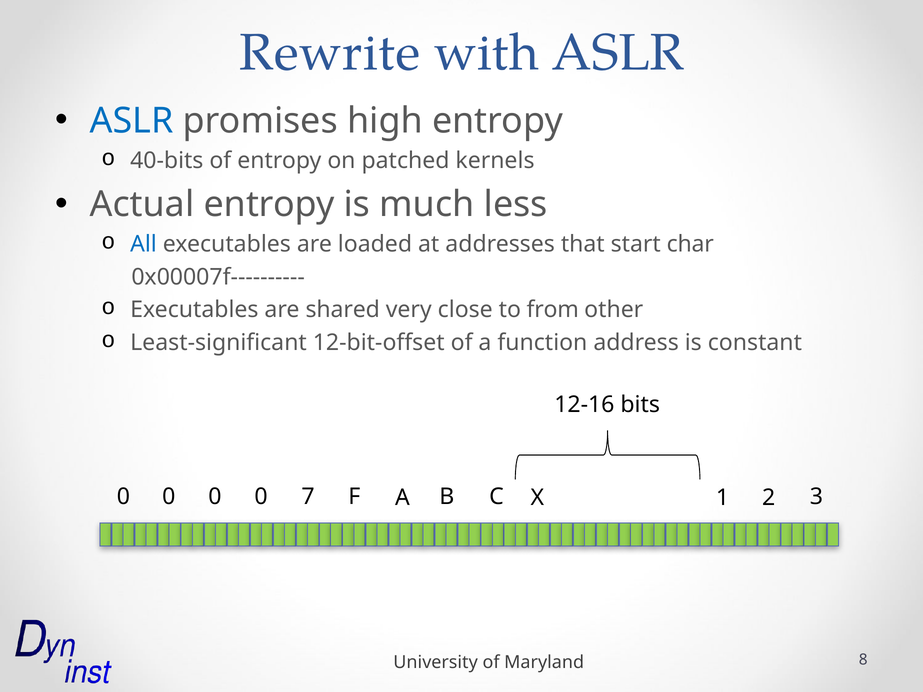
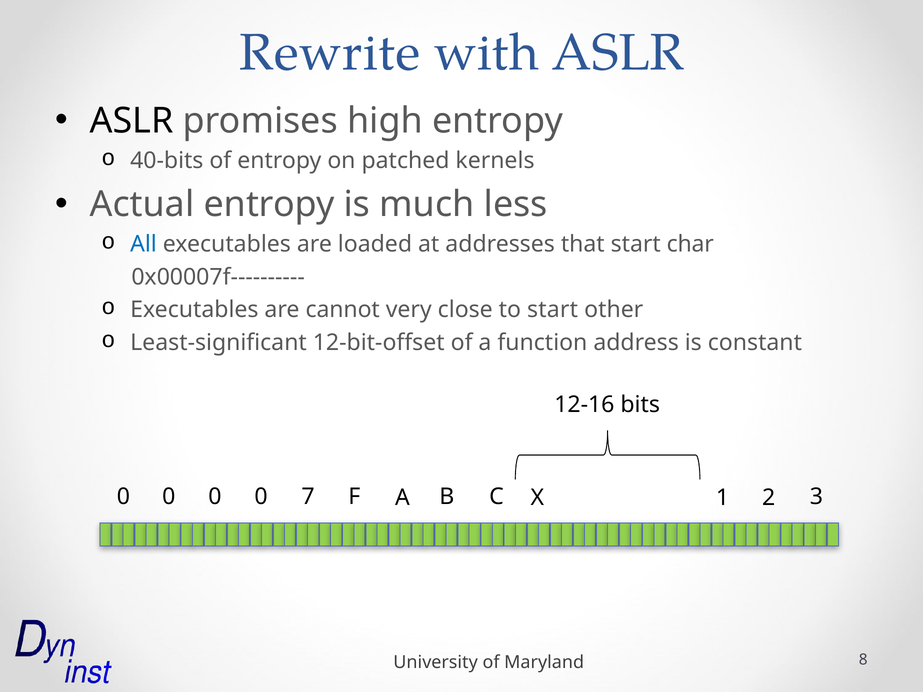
ASLR at (132, 121) colour: blue -> black
shared: shared -> cannot
to from: from -> start
